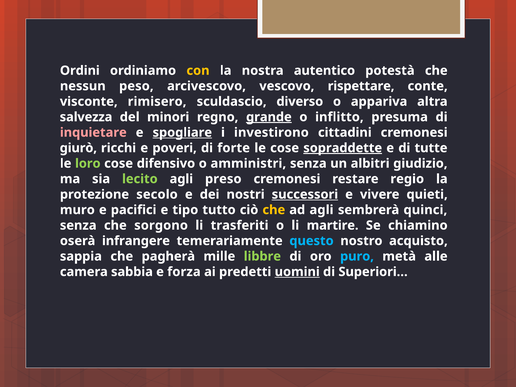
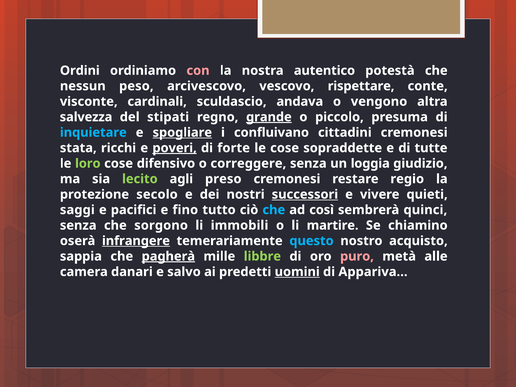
con colour: yellow -> pink
rimisero: rimisero -> cardinali
diverso: diverso -> andava
appariva: appariva -> vengono
minori: minori -> stipati
inflitto: inflitto -> piccolo
inquietare colour: pink -> light blue
investirono: investirono -> confluivano
giurò: giurò -> stata
poveri underline: none -> present
sopraddette underline: present -> none
amministri: amministri -> correggere
albitri: albitri -> loggia
muro: muro -> saggi
tipo: tipo -> fino
che at (274, 210) colour: yellow -> light blue
ad agli: agli -> così
trasferiti: trasferiti -> immobili
infrangere underline: none -> present
pagherà underline: none -> present
puro colour: light blue -> pink
sabbia: sabbia -> danari
forza: forza -> salvo
Superiori…: Superiori… -> Appariva…
